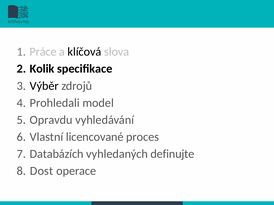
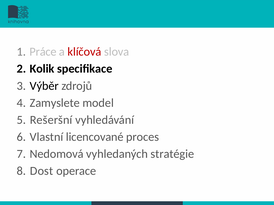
klíčová colour: black -> red
Prohledali: Prohledali -> Zamyslete
Opravdu: Opravdu -> Rešeršní
Databázích: Databázích -> Nedomová
definujte: definujte -> stratégie
